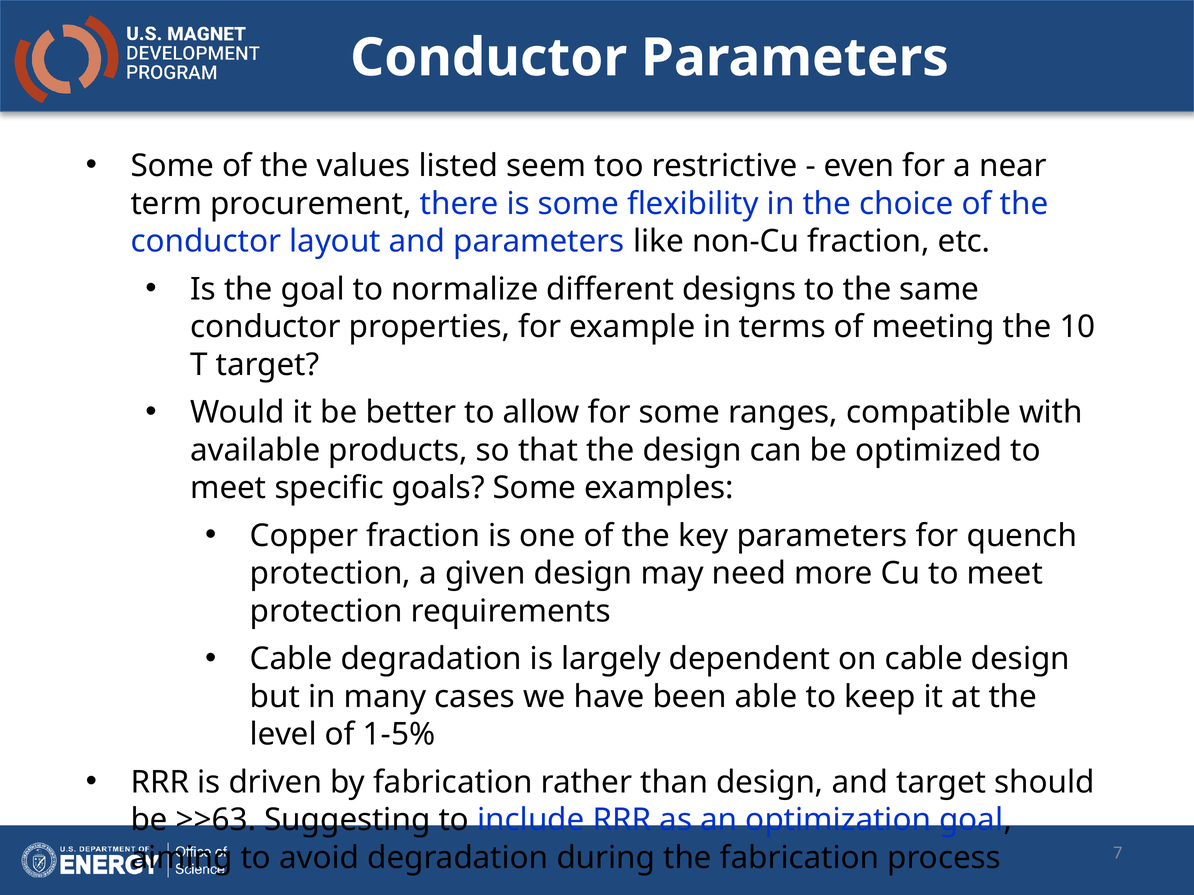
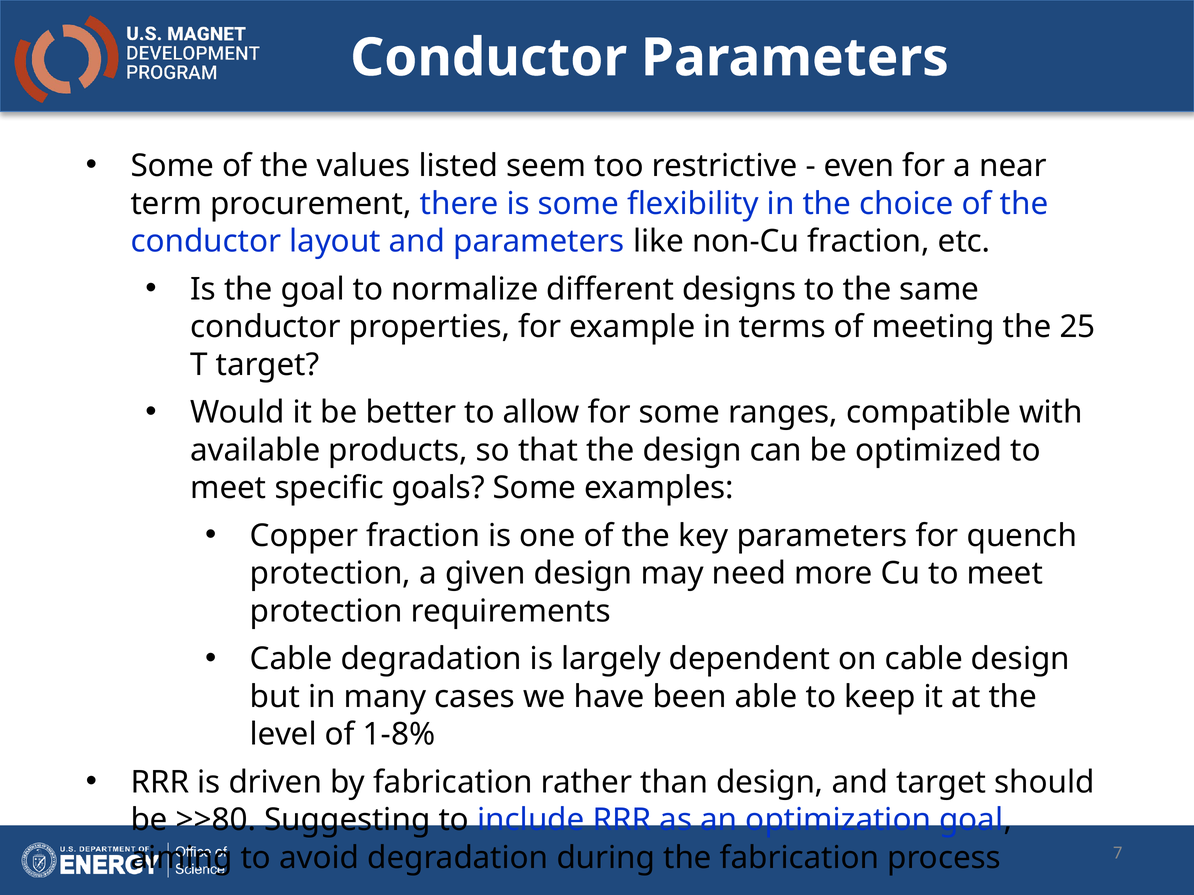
10: 10 -> 25
1-5%: 1-5% -> 1-8%
>>63: >>63 -> >>80
